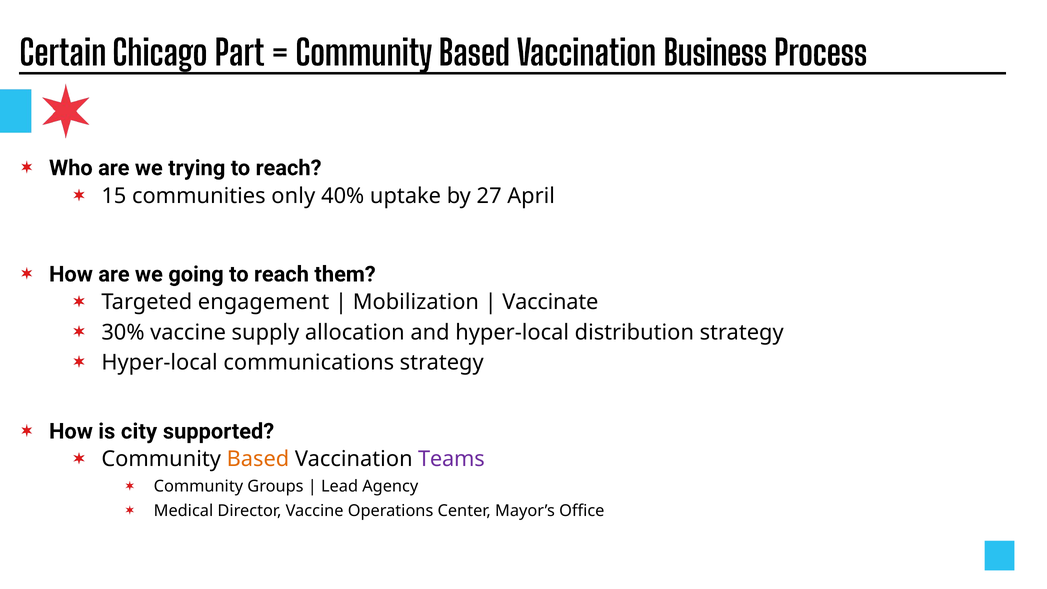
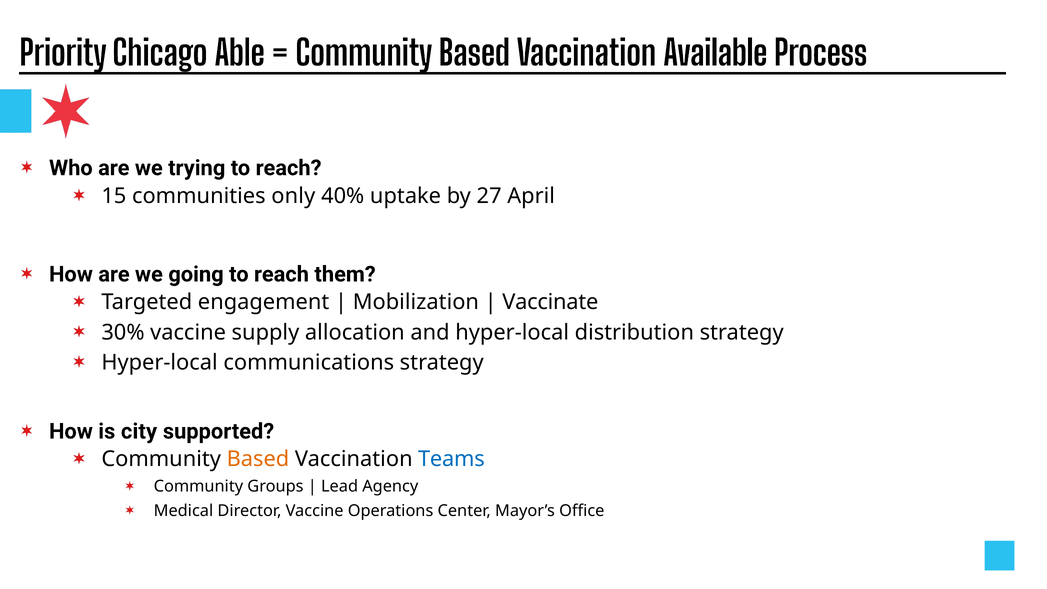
Certain: Certain -> Priority
Part: Part -> Able
Business: Business -> Available
Teams colour: purple -> blue
